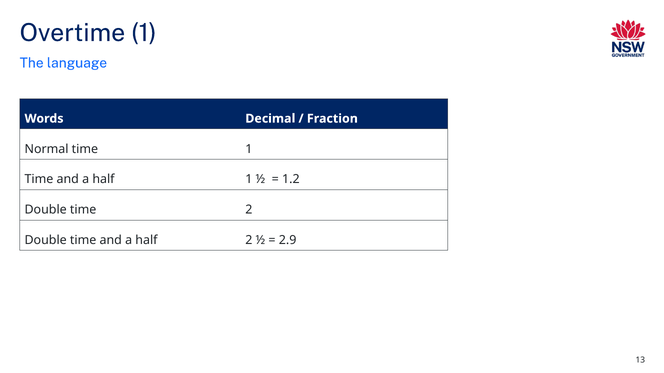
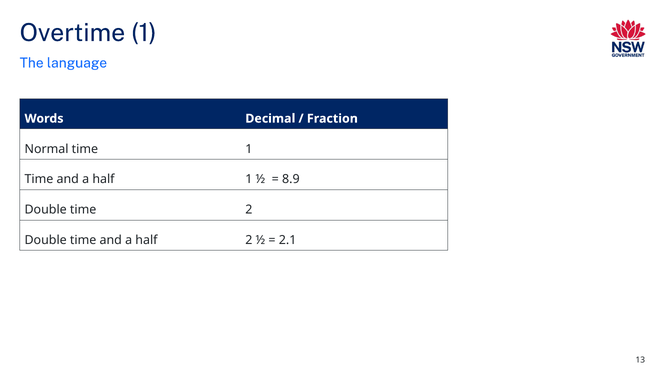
1.2: 1.2 -> 8.9
2.9: 2.9 -> 2.1
